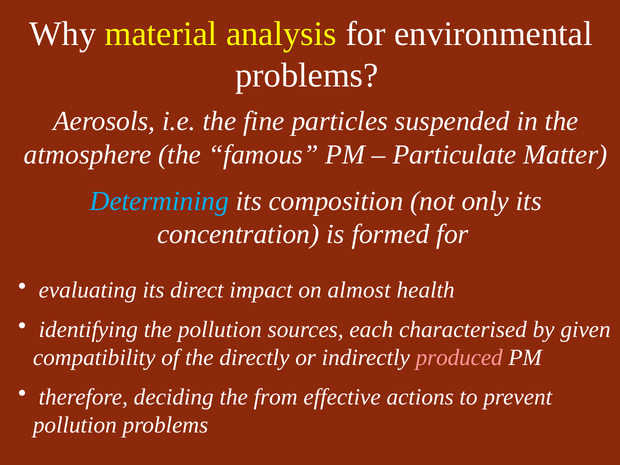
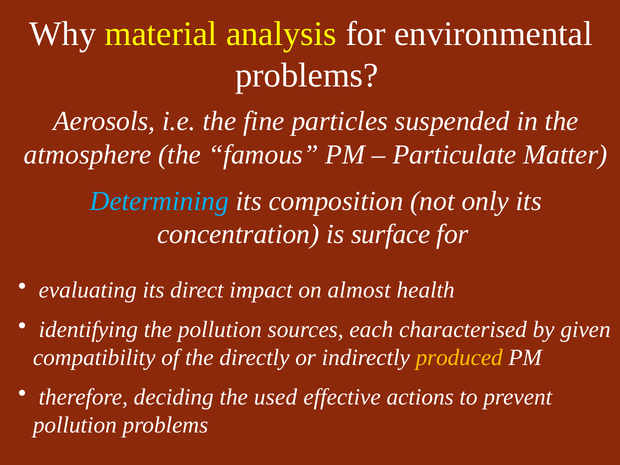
formed: formed -> surface
produced colour: pink -> yellow
from: from -> used
